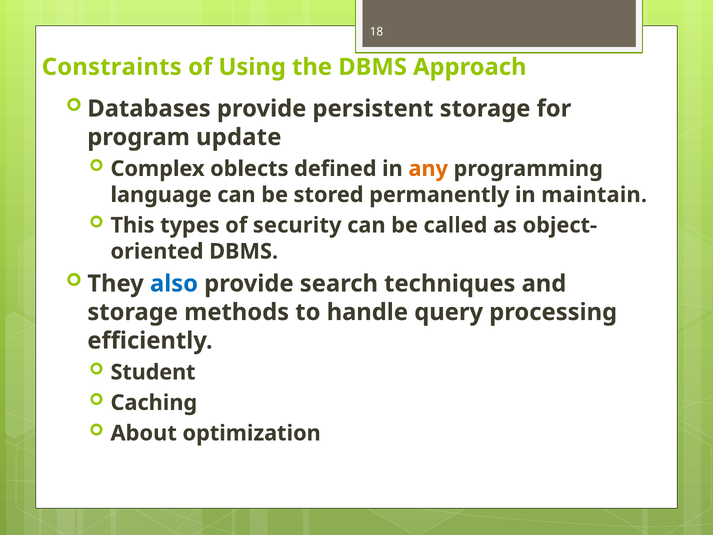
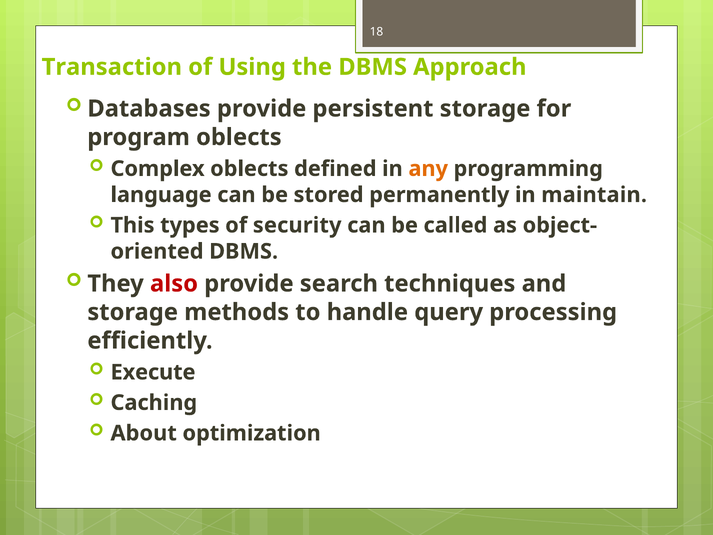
Constraints: Constraints -> Transaction
program update: update -> oblects
also colour: blue -> red
Student: Student -> Execute
